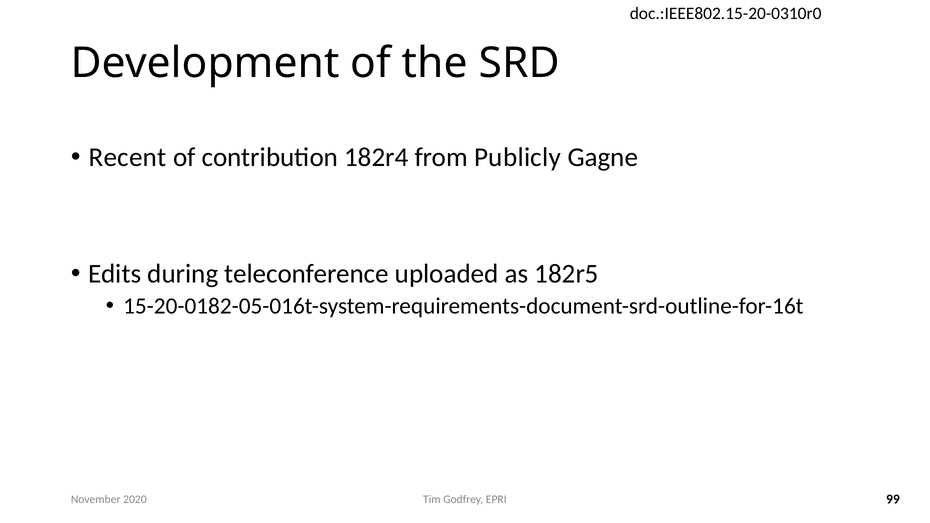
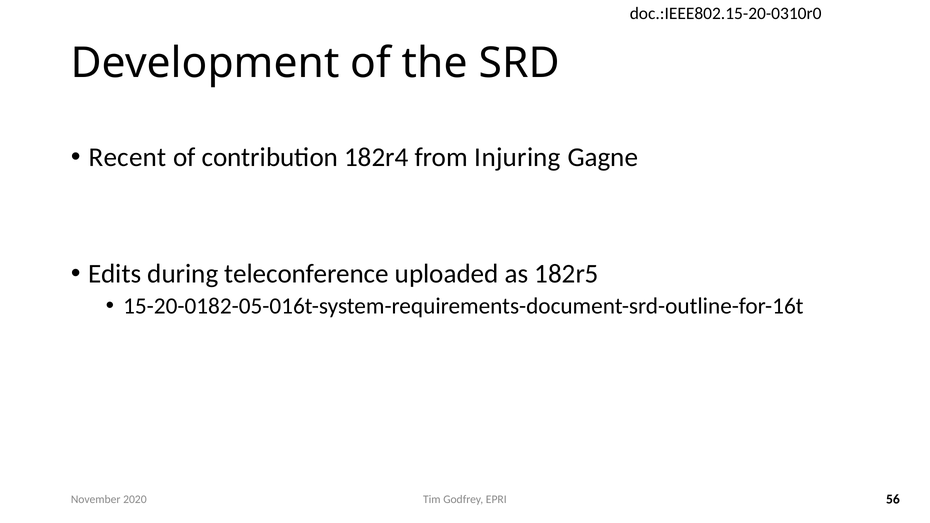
Publicly: Publicly -> Injuring
99: 99 -> 56
